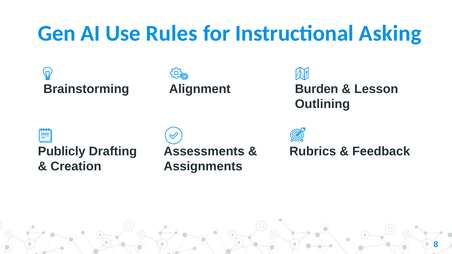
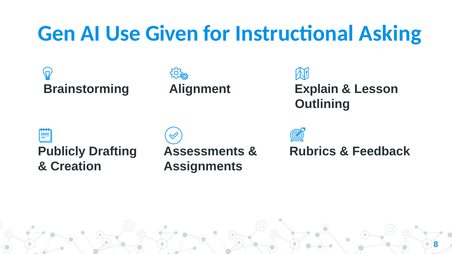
Rules: Rules -> Given
Burden: Burden -> Explain
